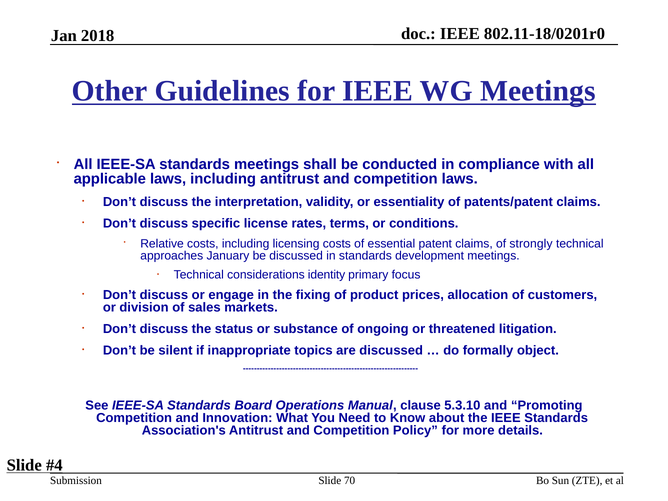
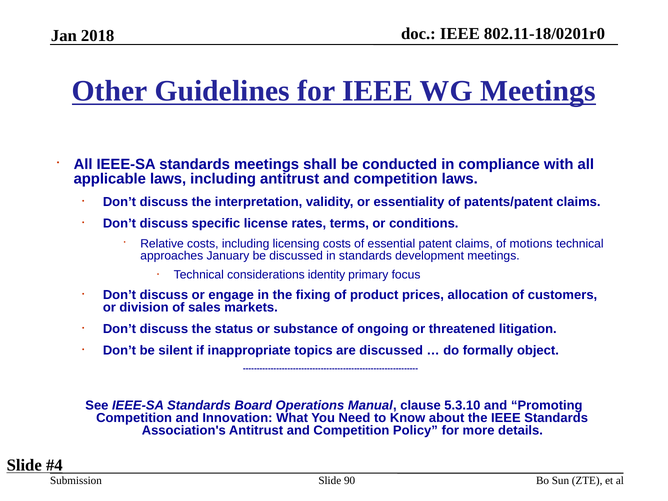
strongly: strongly -> motions
70: 70 -> 90
